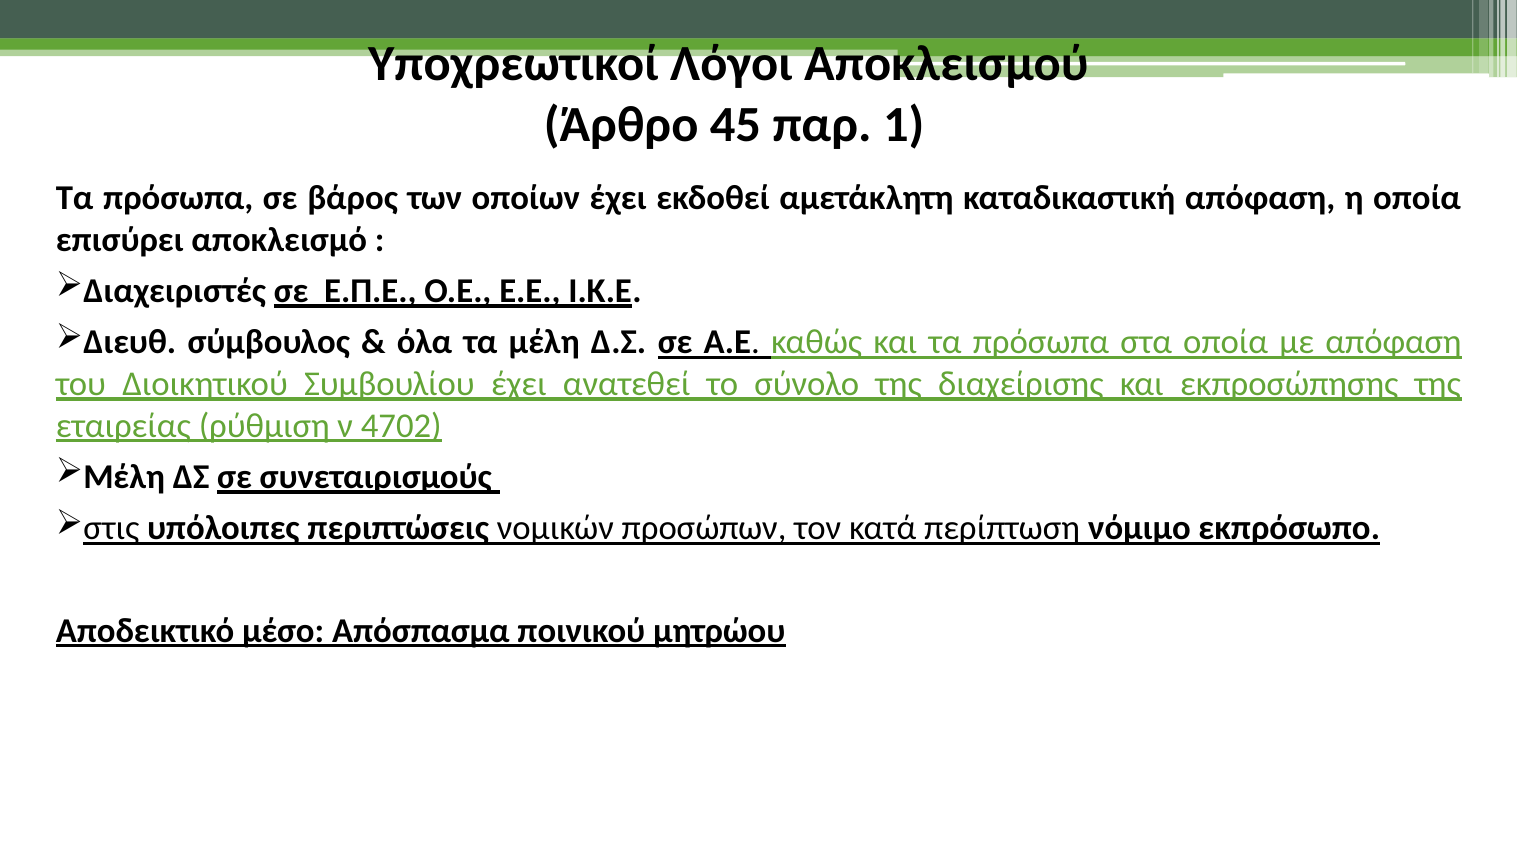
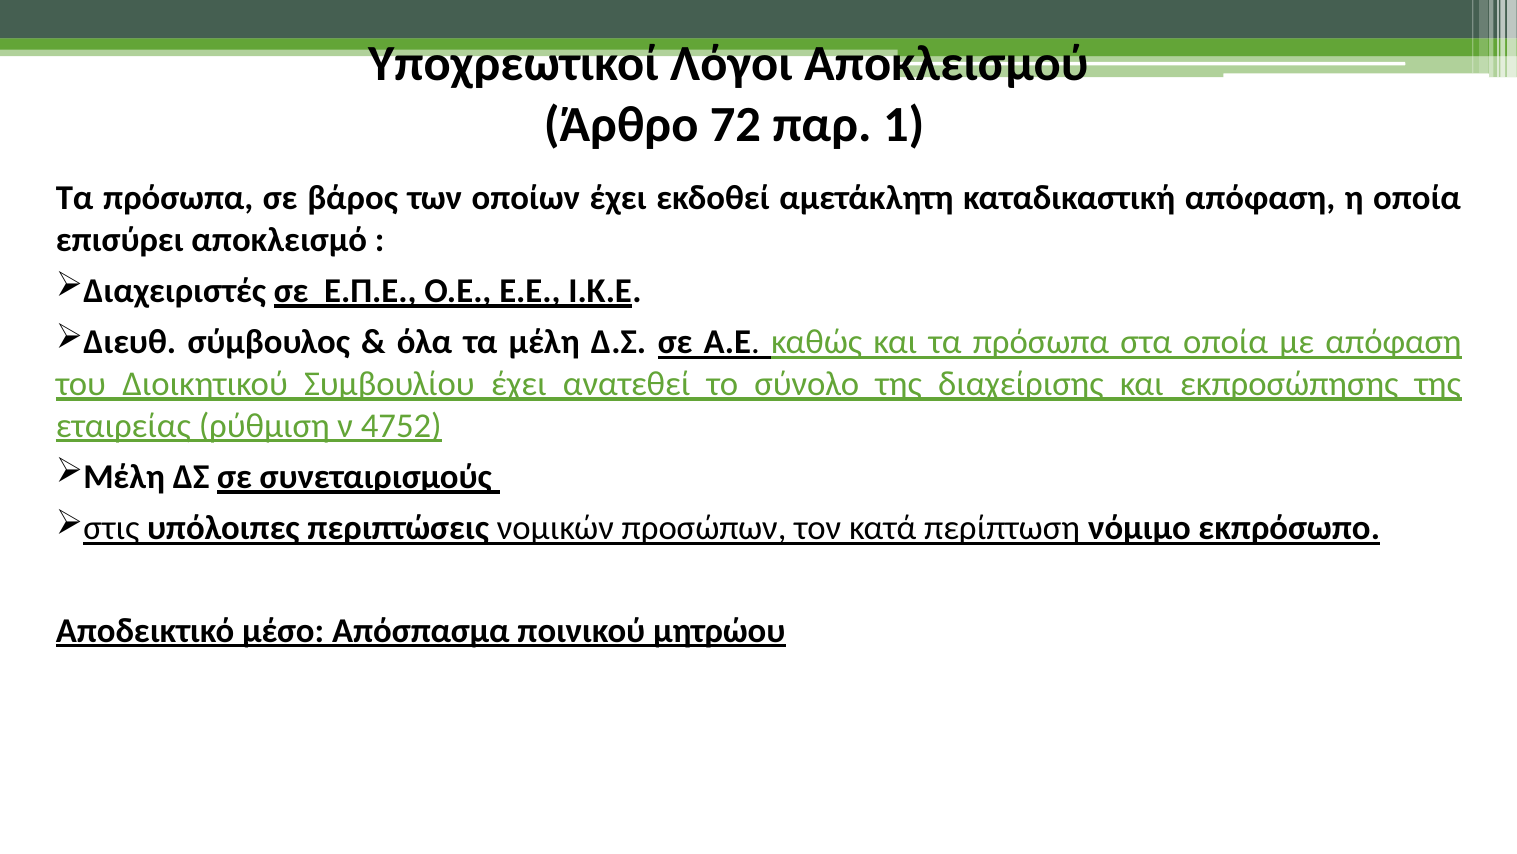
45: 45 -> 72
4702: 4702 -> 4752
